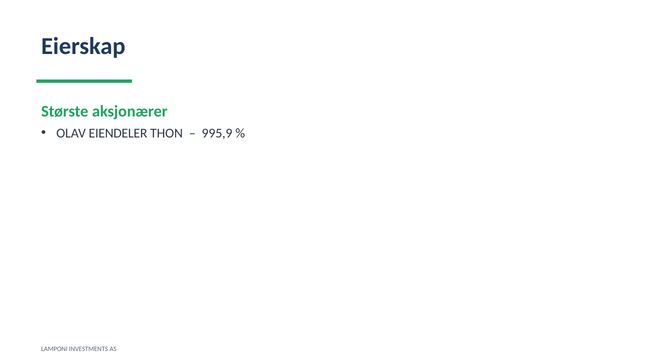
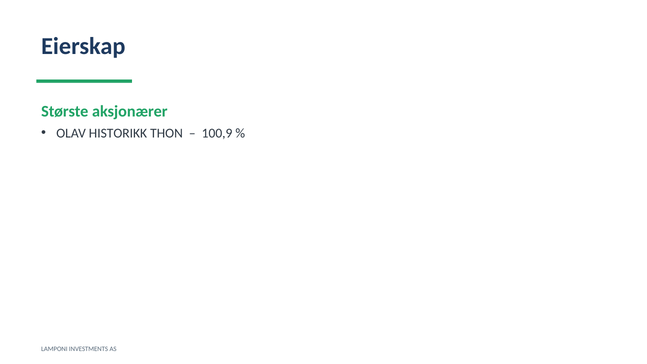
EIENDELER: EIENDELER -> HISTORIKK
995,9: 995,9 -> 100,9
